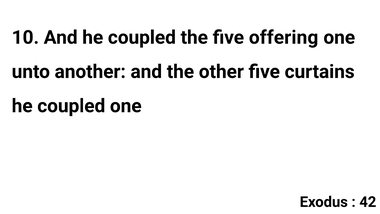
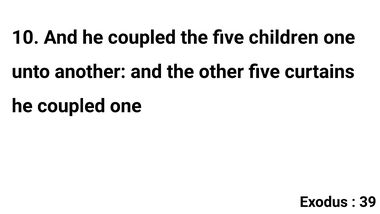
offering: offering -> children
42: 42 -> 39
